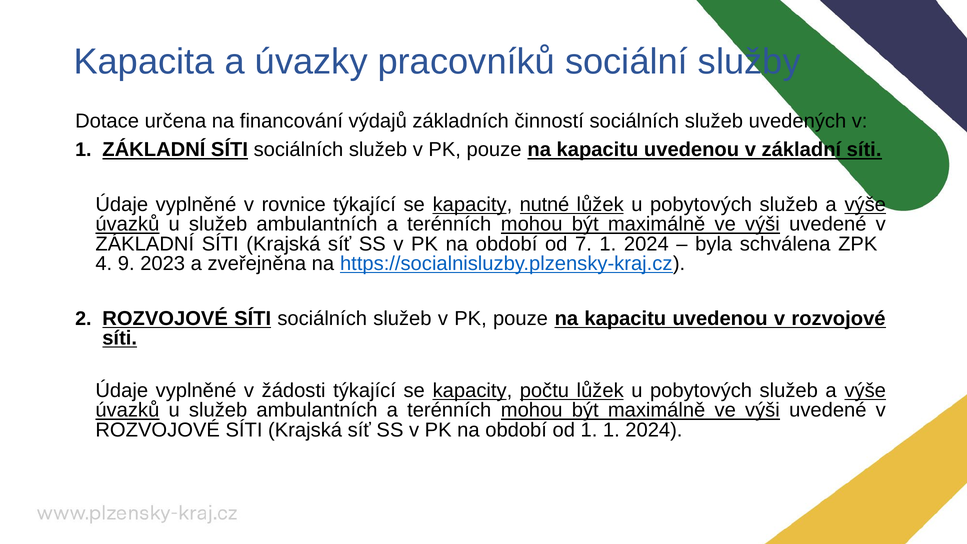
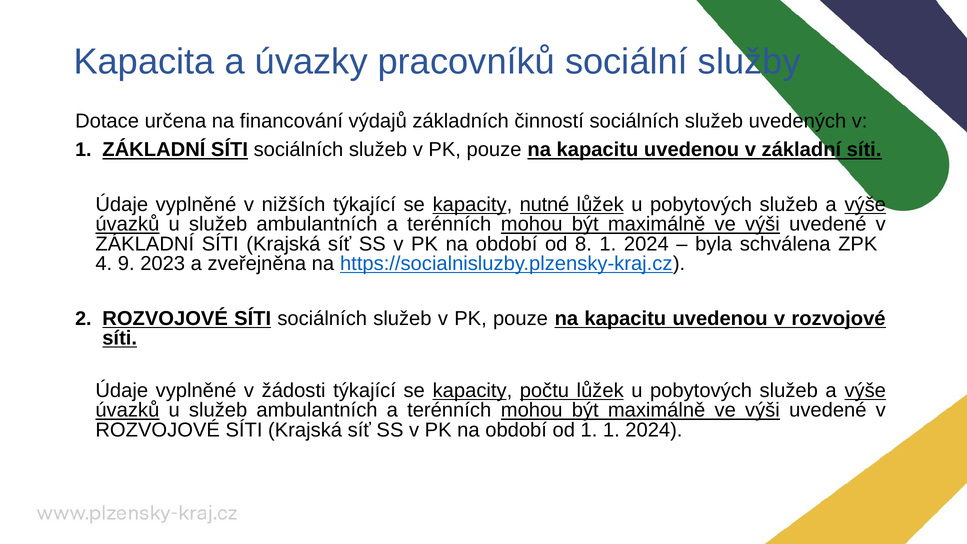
rovnice: rovnice -> nižších
7: 7 -> 8
